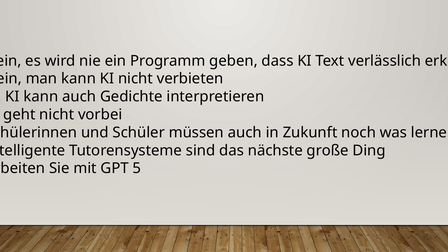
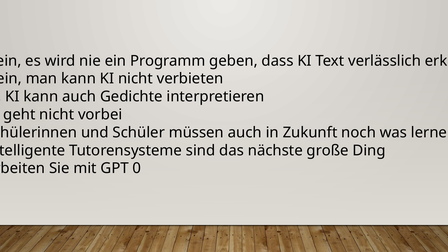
5: 5 -> 0
